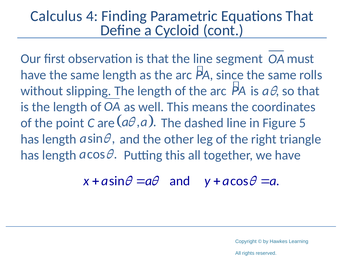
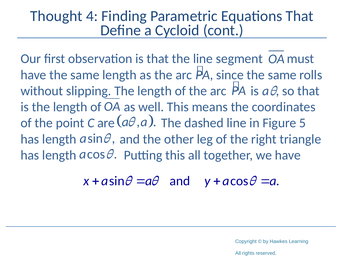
Calculus: Calculus -> Thought
